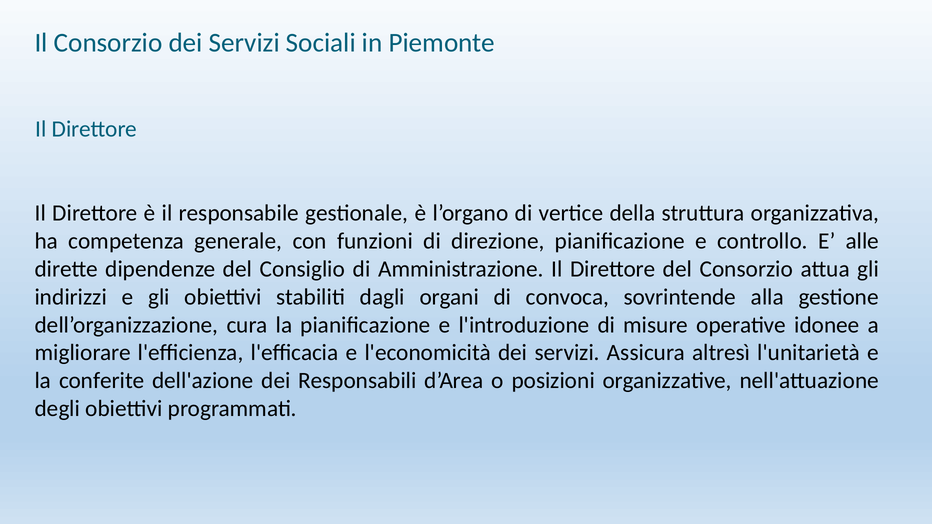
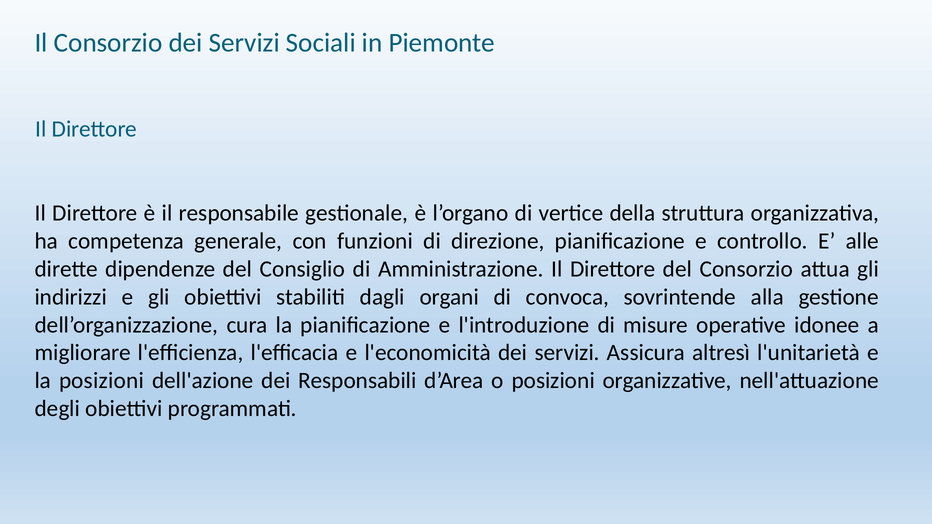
la conferite: conferite -> posizioni
